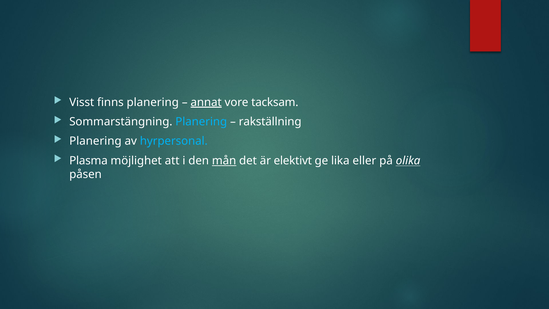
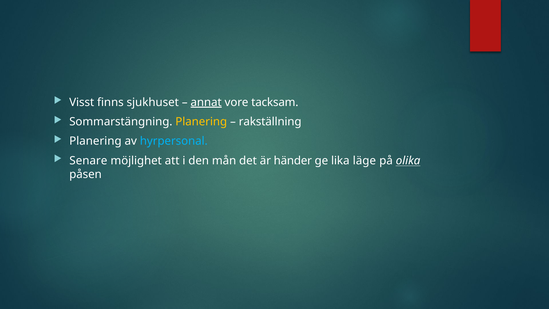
finns planering: planering -> sjukhuset
Planering at (201, 122) colour: light blue -> yellow
Plasma: Plasma -> Senare
mån underline: present -> none
elektivt: elektivt -> händer
eller: eller -> läge
